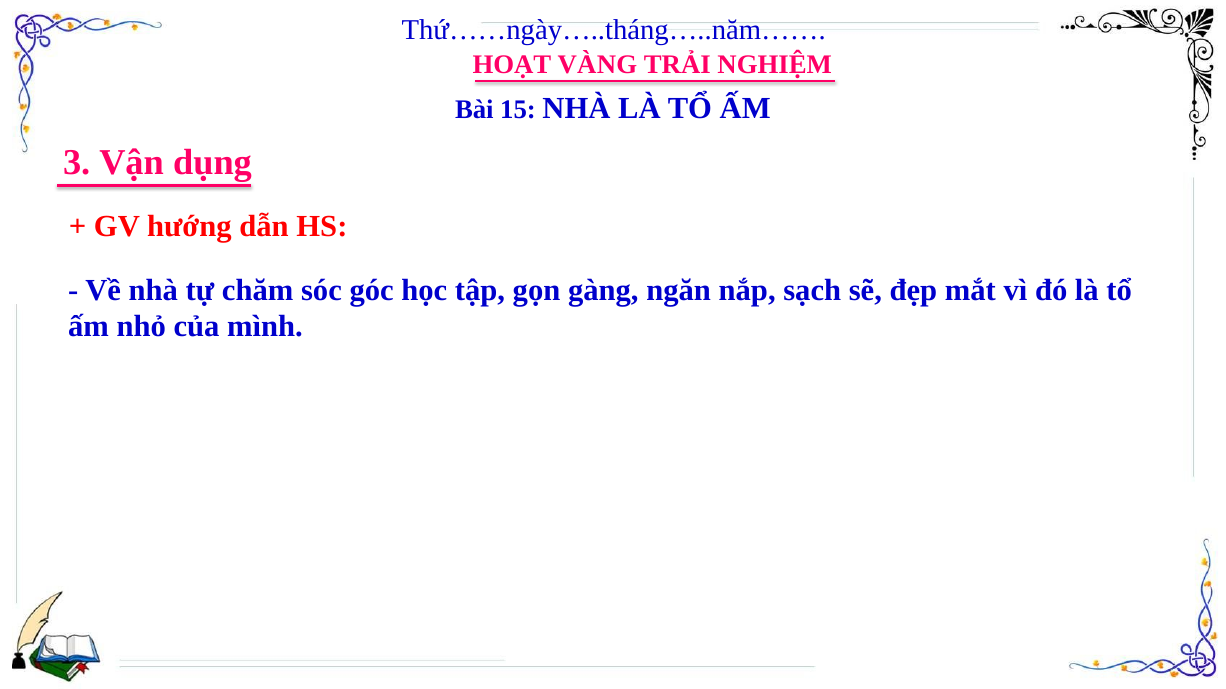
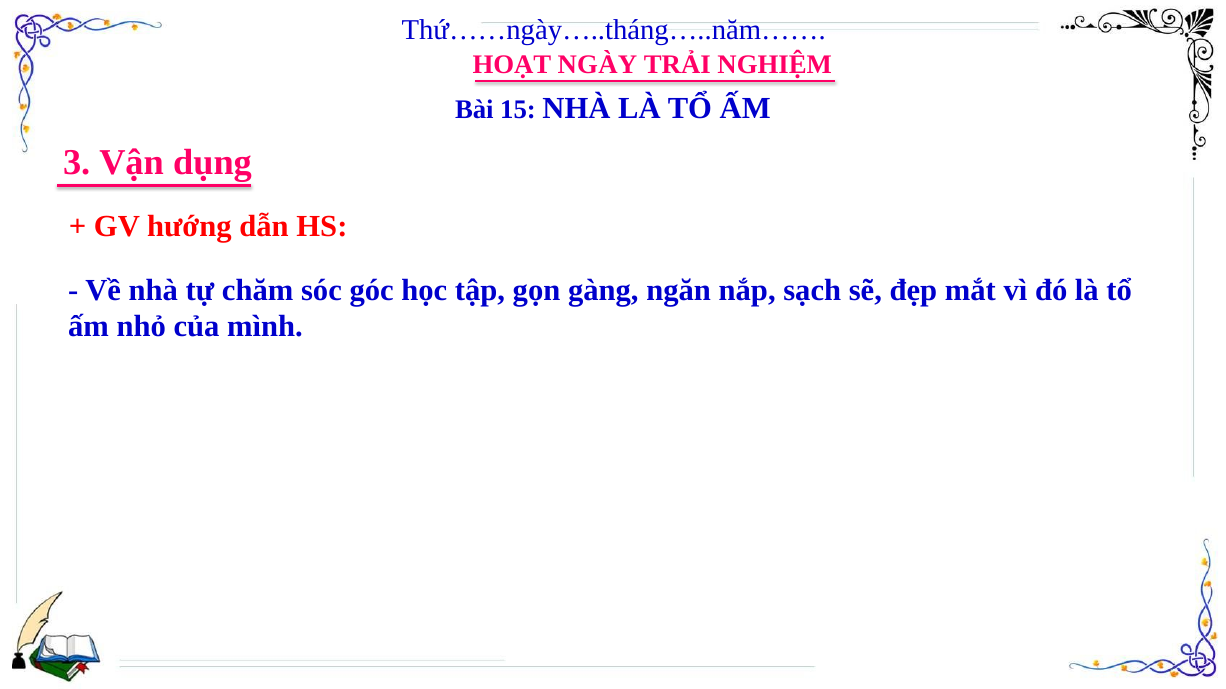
VÀNG: VÀNG -> NGÀY
